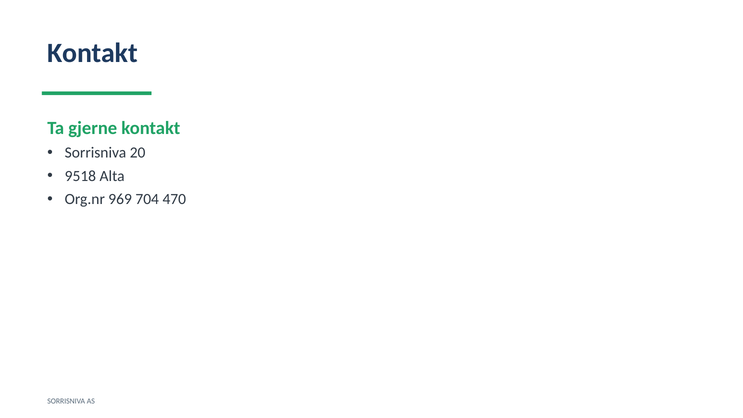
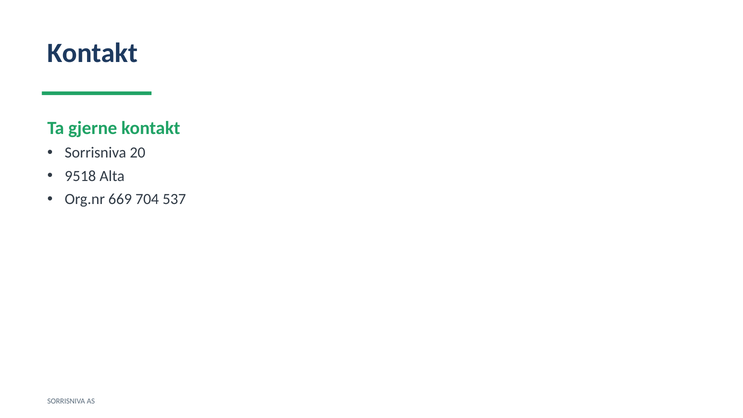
969: 969 -> 669
470: 470 -> 537
